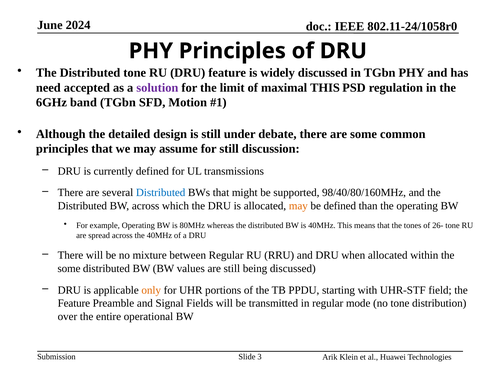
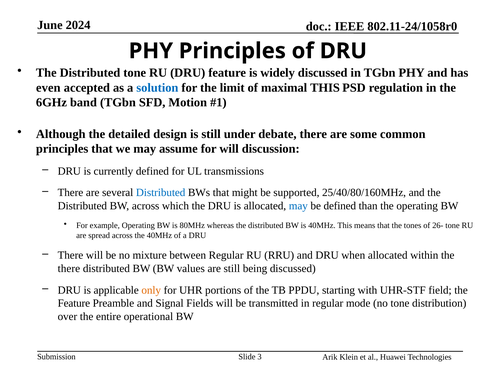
need: need -> even
solution colour: purple -> blue
for still: still -> will
98/40/80/160MHz: 98/40/80/160MHz -> 25/40/80/160MHz
may at (298, 206) colour: orange -> blue
some at (69, 269): some -> there
